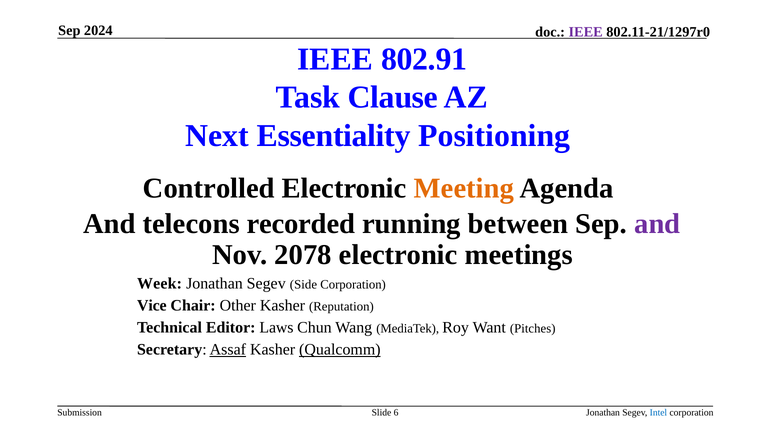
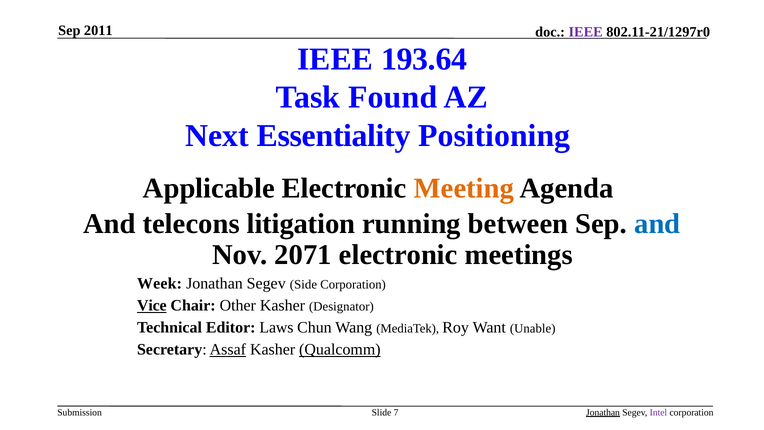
2024: 2024 -> 2011
802.91: 802.91 -> 193.64
Clause: Clause -> Found
Controlled: Controlled -> Applicable
recorded: recorded -> litigation
and at (657, 224) colour: purple -> blue
2078: 2078 -> 2071
Vice underline: none -> present
Reputation: Reputation -> Designator
Pitches: Pitches -> Unable
6: 6 -> 7
Jonathan at (603, 412) underline: none -> present
Intel colour: blue -> purple
